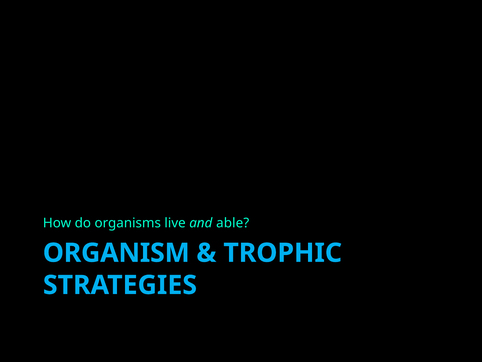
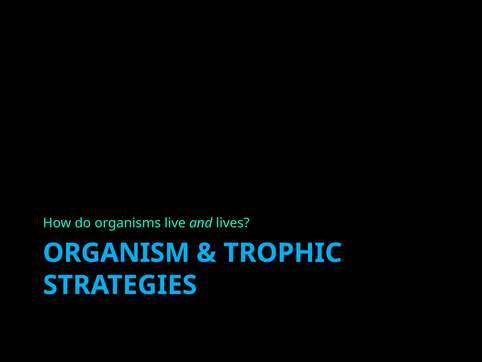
able: able -> lives
